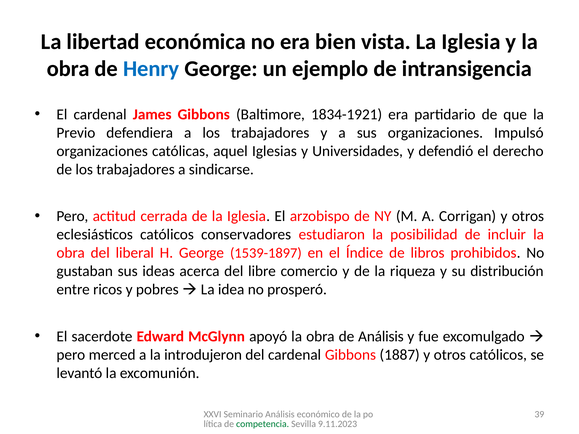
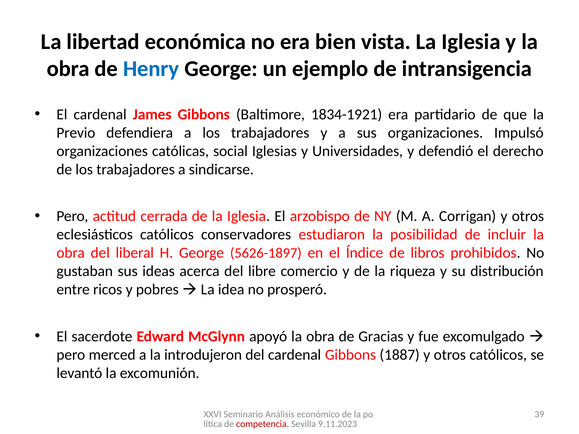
aquel: aquel -> social
1539-1897: 1539-1897 -> 5626-1897
de Análisis: Análisis -> Gracias
competencia colour: green -> red
